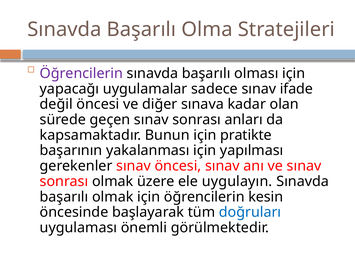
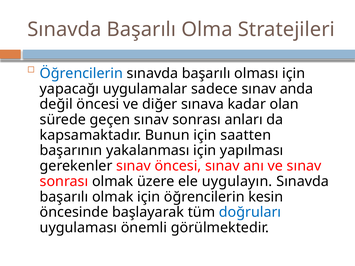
Öğrencilerin at (81, 73) colour: purple -> blue
ifade: ifade -> anda
pratikte: pratikte -> saatten
